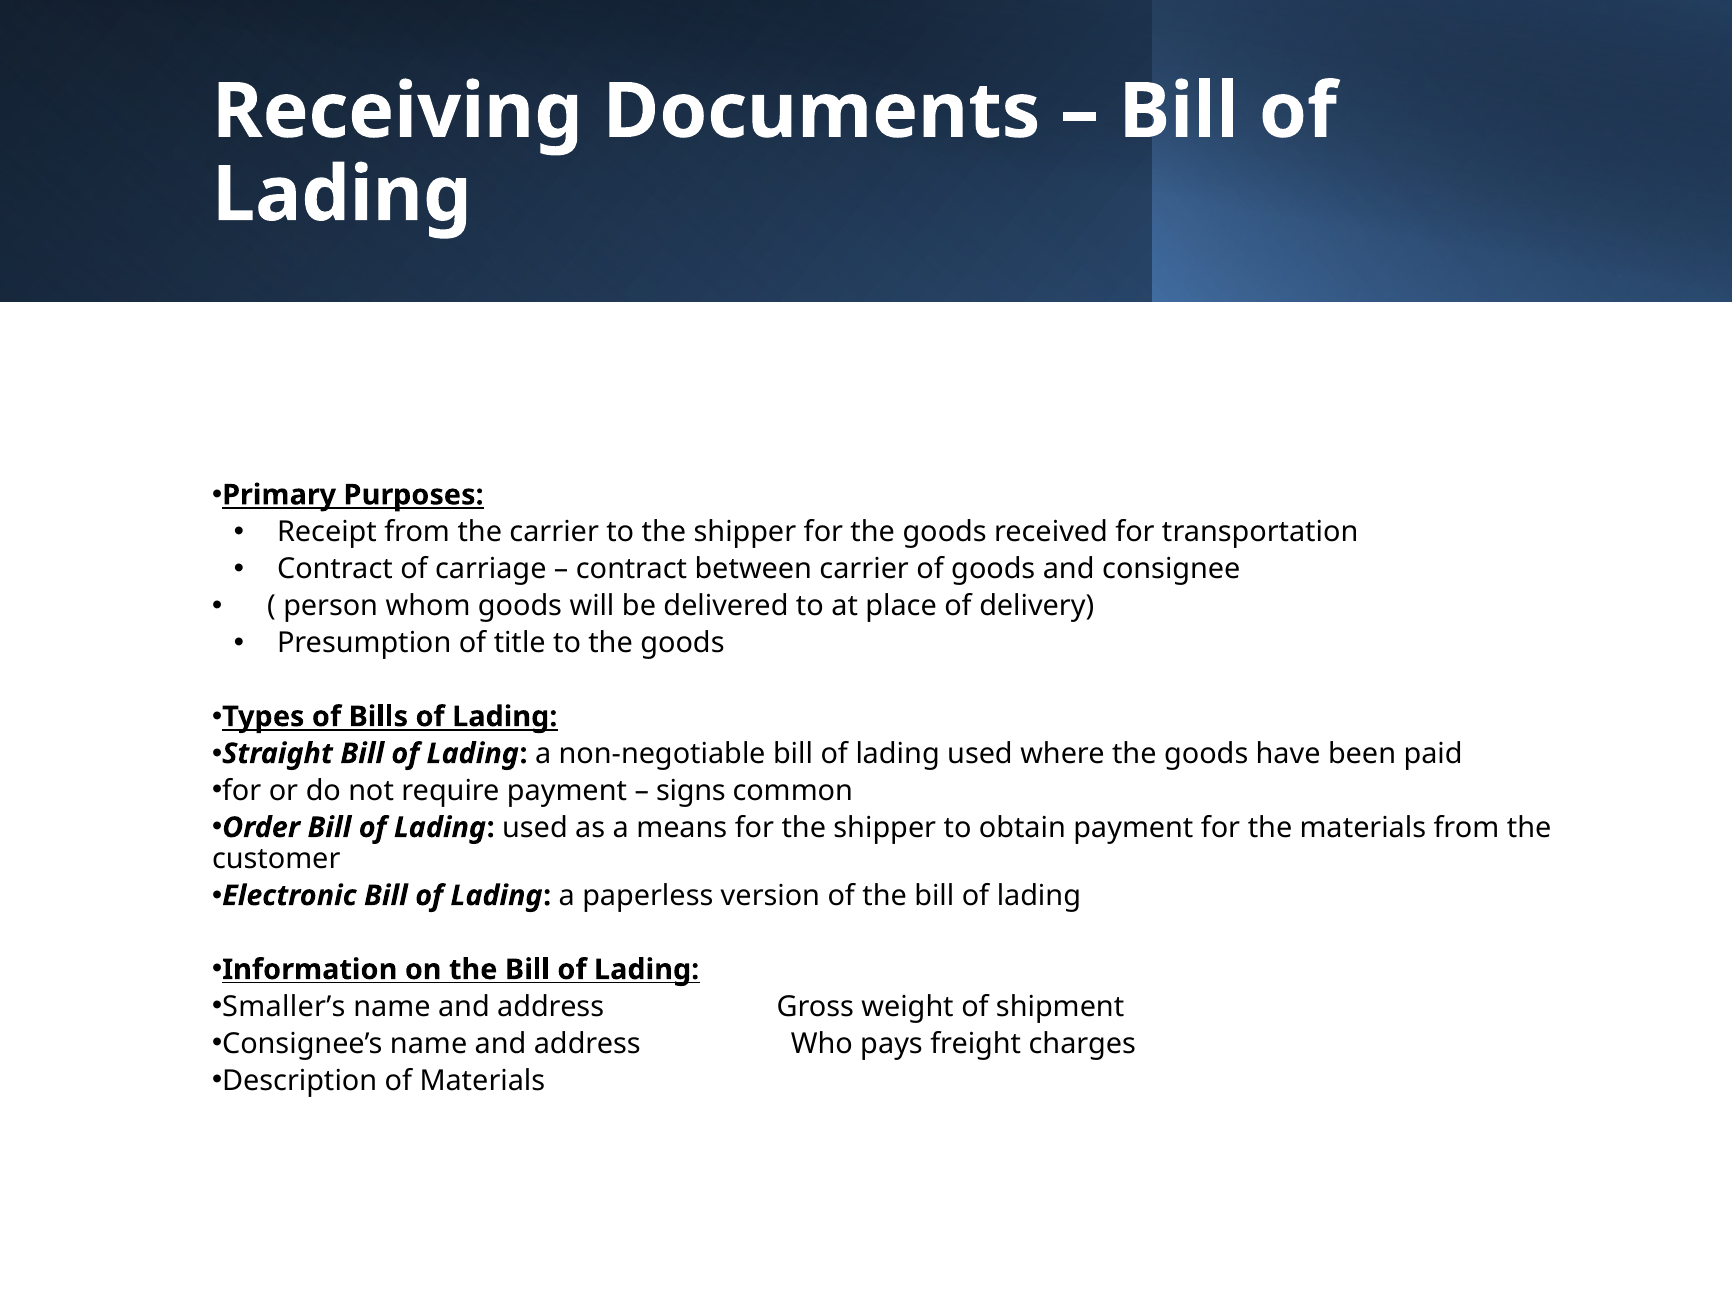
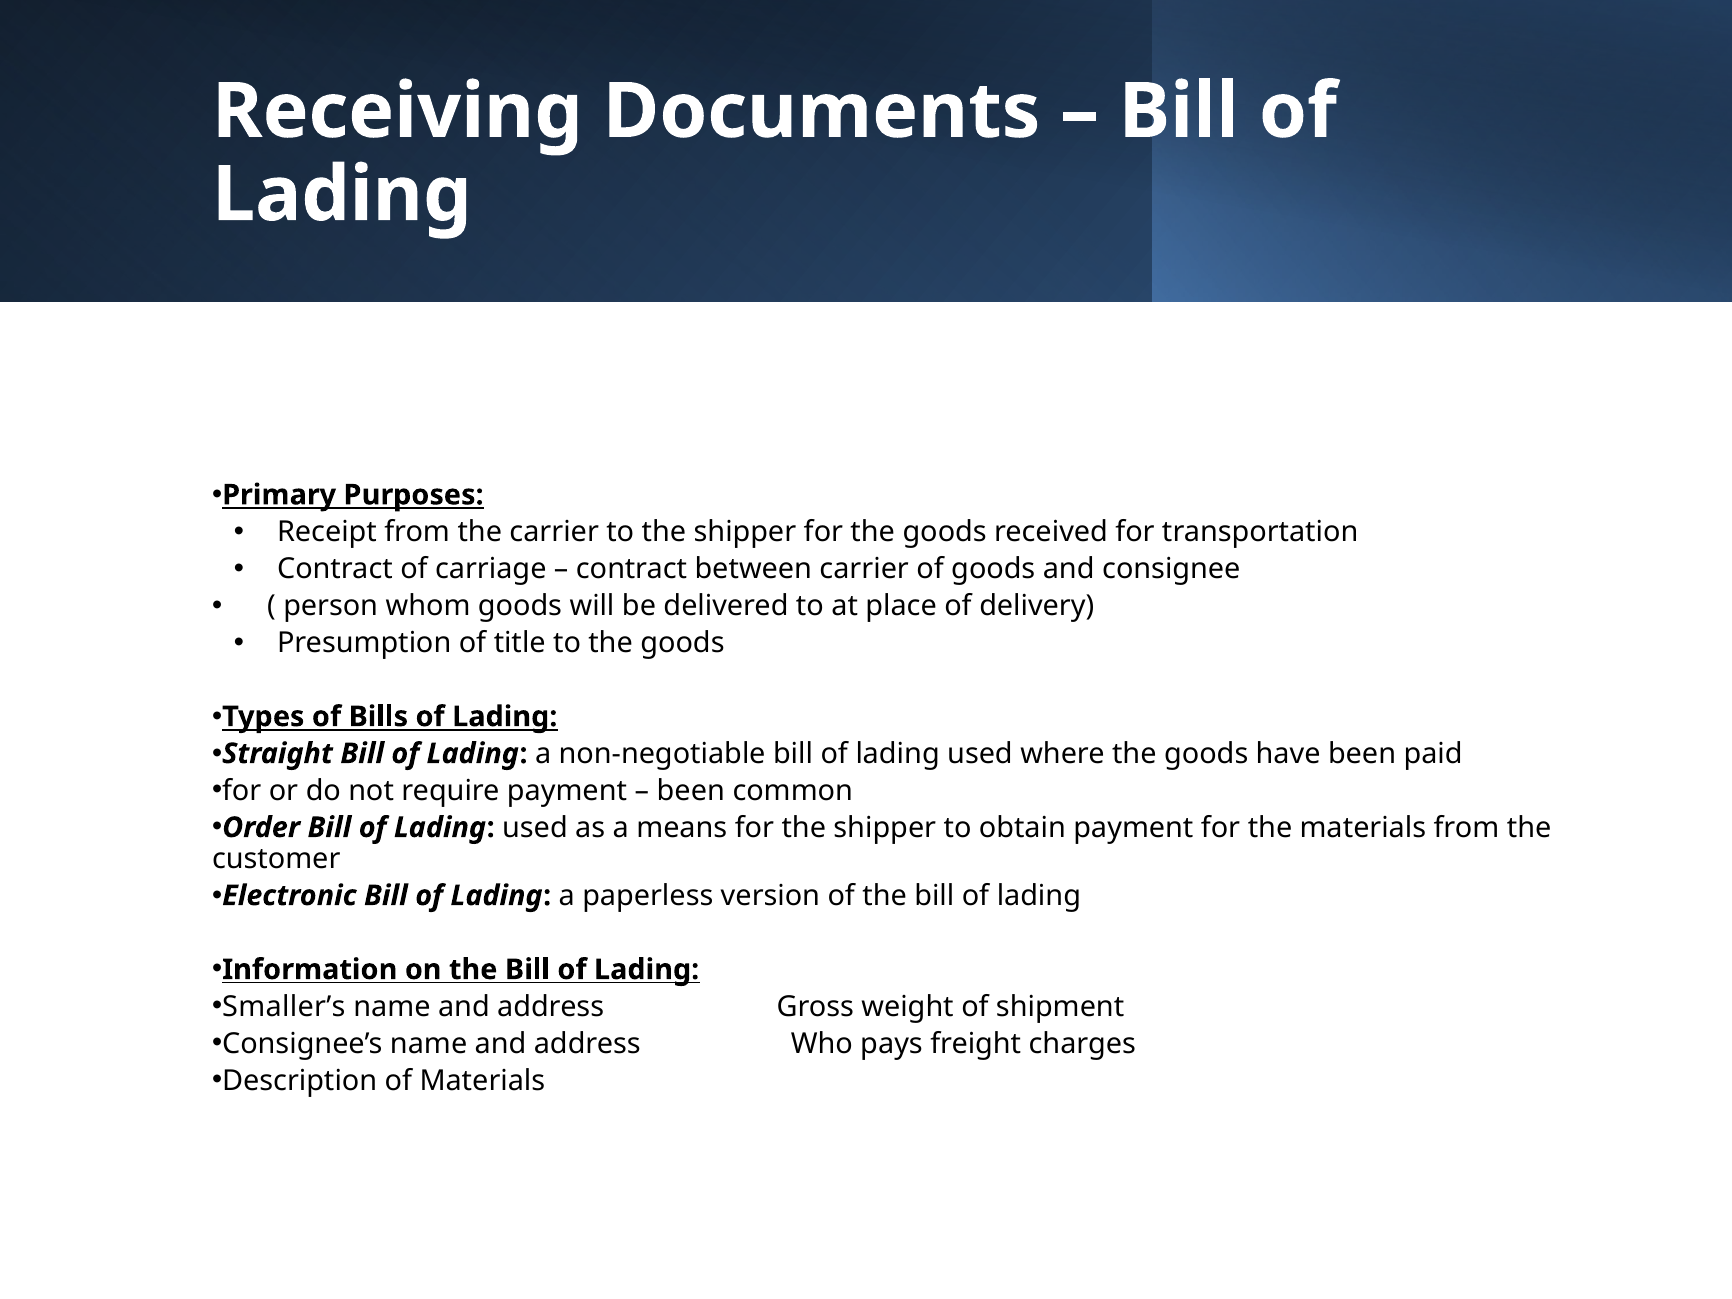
signs at (691, 791): signs -> been
